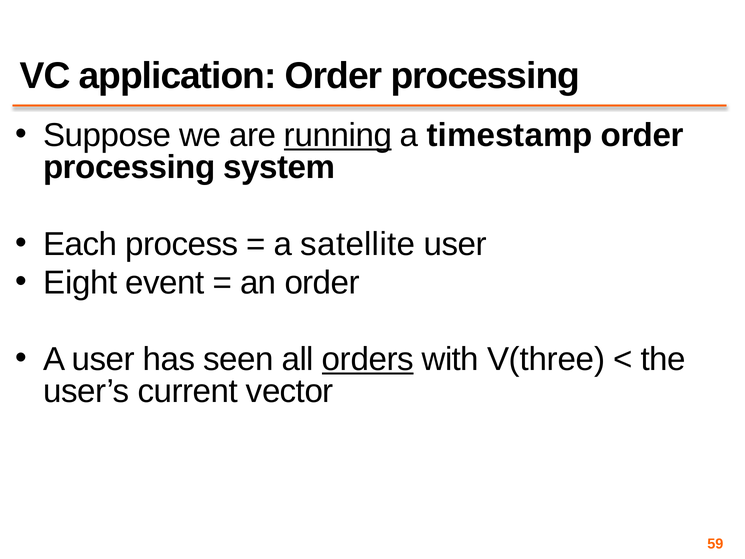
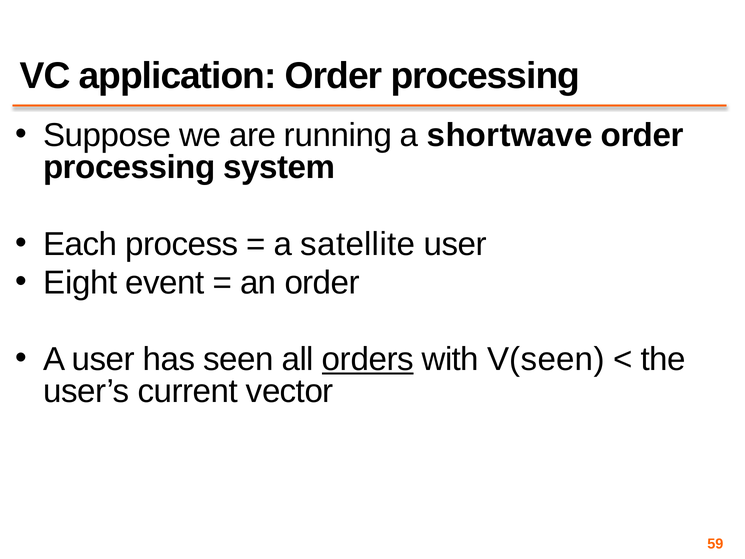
running underline: present -> none
timestamp: timestamp -> shortwave
V(three: V(three -> V(seen
